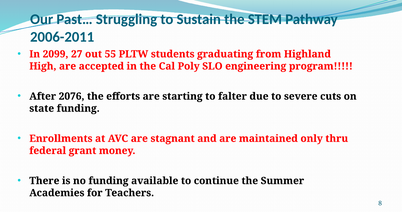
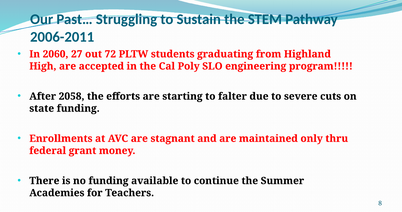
2099: 2099 -> 2060
55: 55 -> 72
2076: 2076 -> 2058
